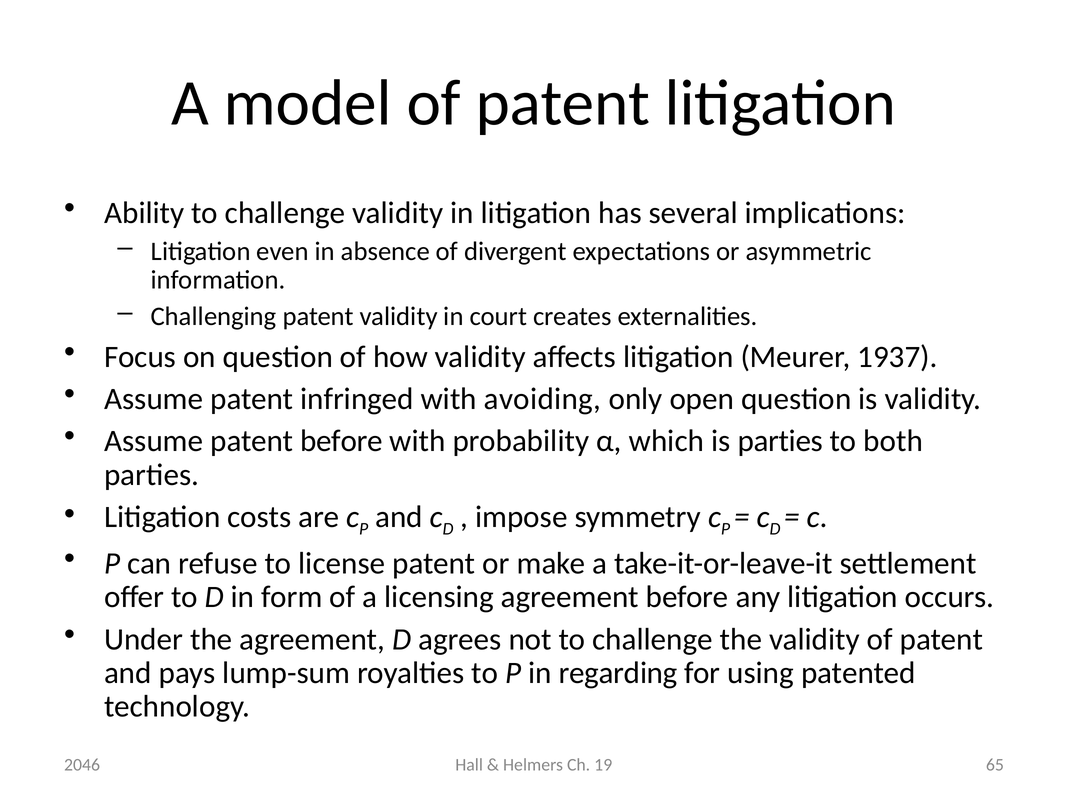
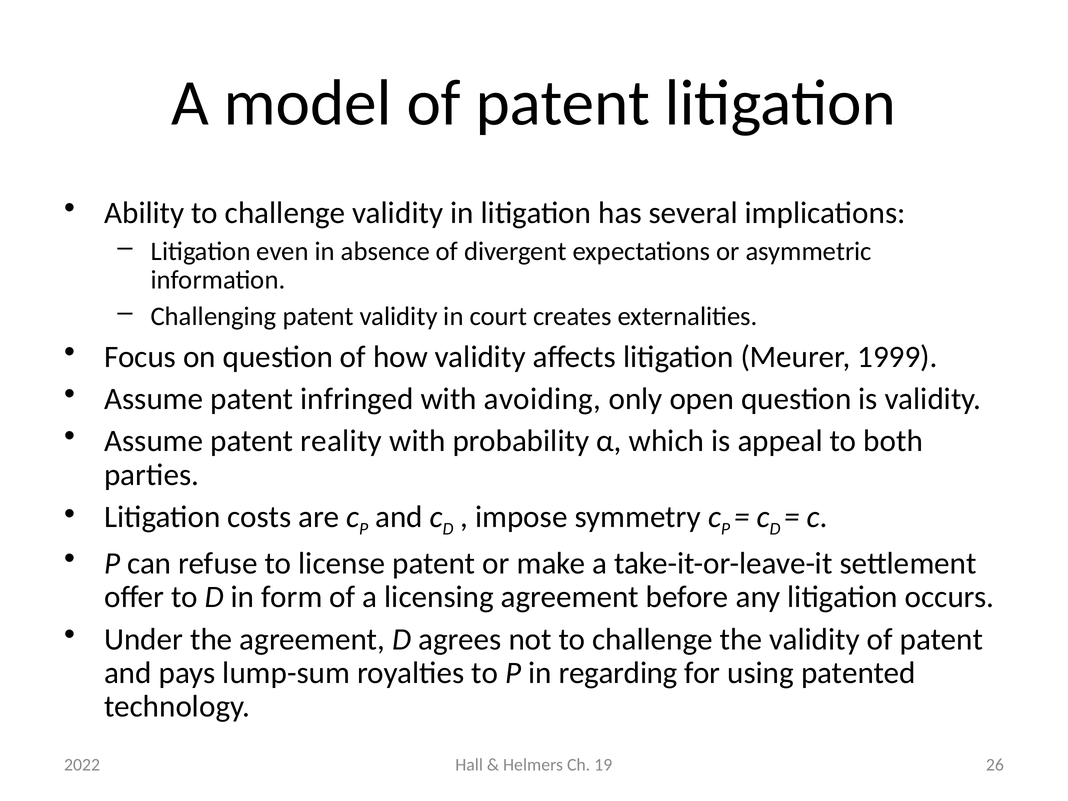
1937: 1937 -> 1999
patent before: before -> reality
is parties: parties -> appeal
65: 65 -> 26
2046: 2046 -> 2022
